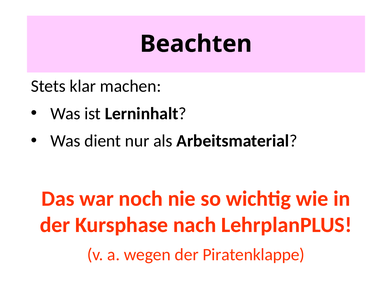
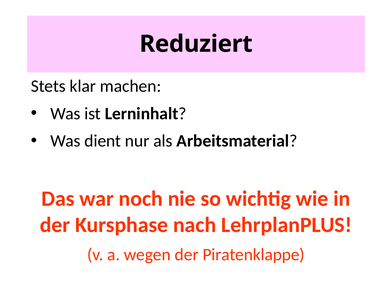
Beachten: Beachten -> Reduziert
